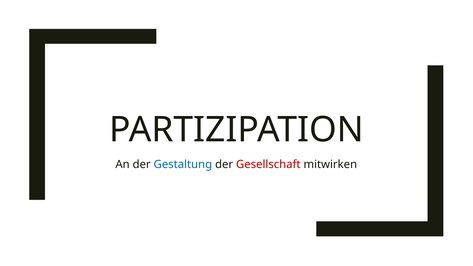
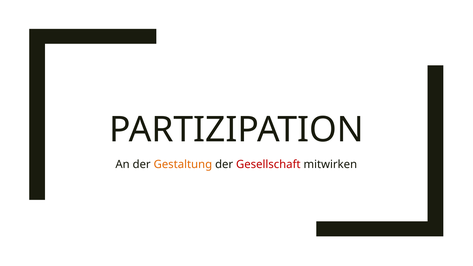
Gestaltung colour: blue -> orange
